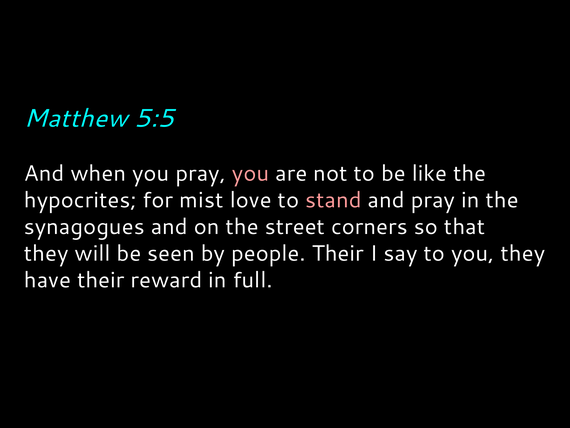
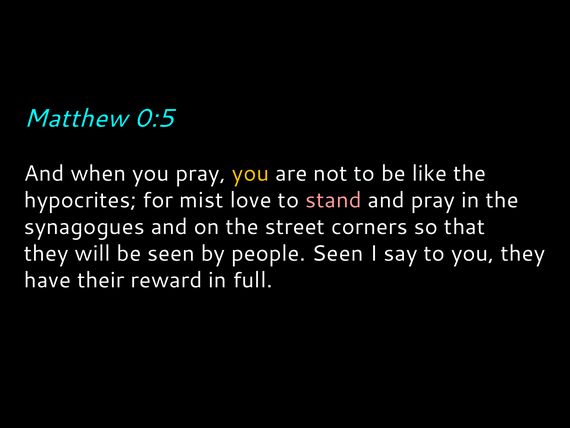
5:5: 5:5 -> 0:5
you at (251, 173) colour: pink -> yellow
people Their: Their -> Seen
